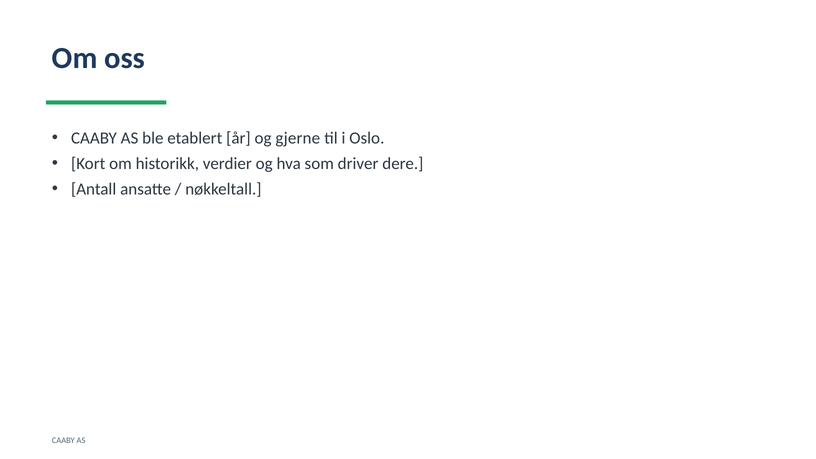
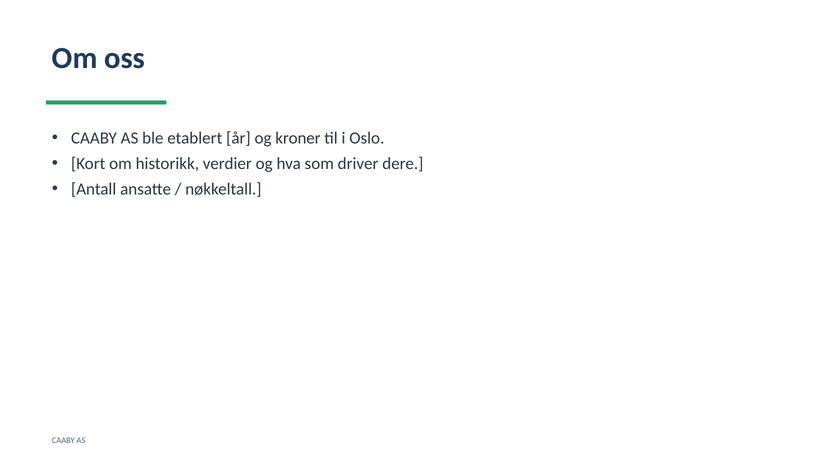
gjerne: gjerne -> kroner
